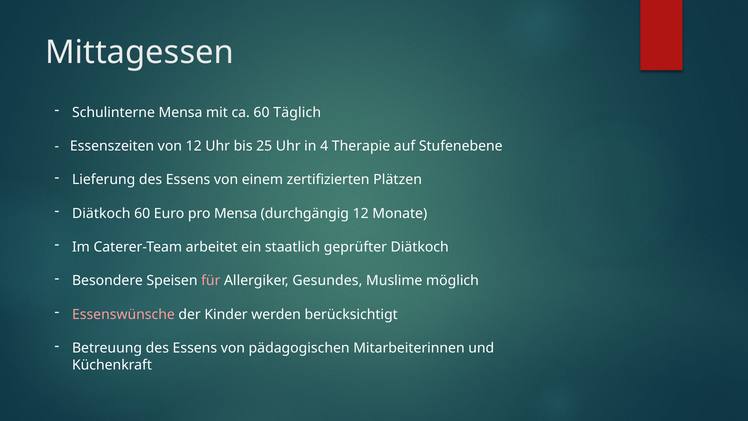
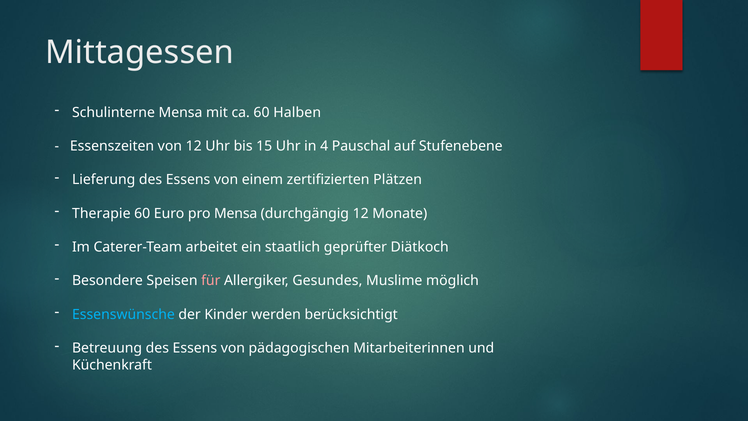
Täglich: Täglich -> Halben
25: 25 -> 15
Therapie: Therapie -> Pauschal
Diätkoch at (101, 213): Diätkoch -> Therapie
Essenswünsche colour: pink -> light blue
